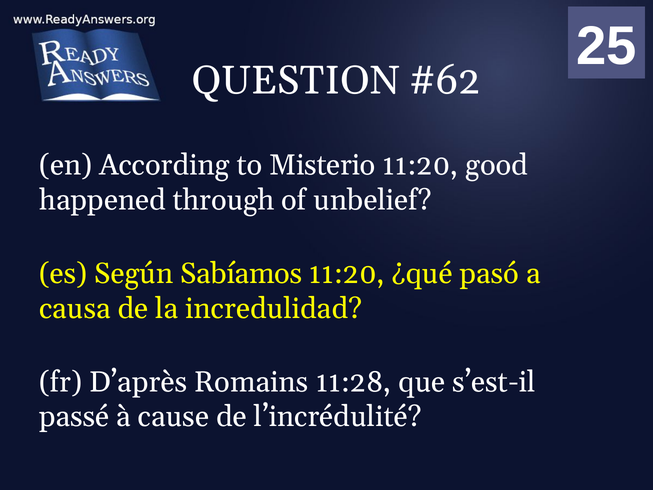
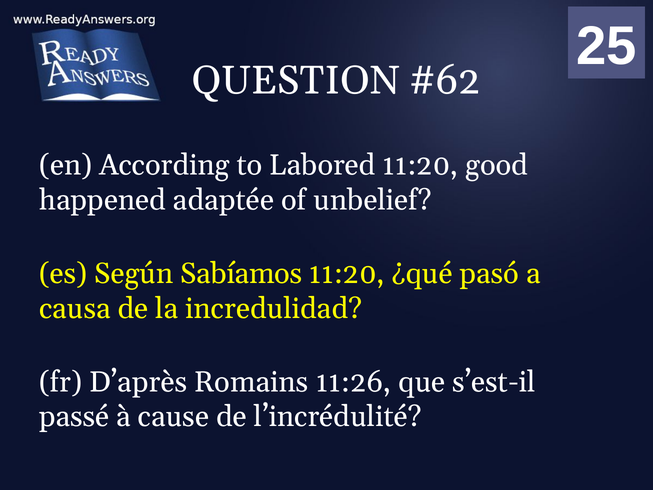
Misterio: Misterio -> Labored
through: through -> adaptée
11:28: 11:28 -> 11:26
